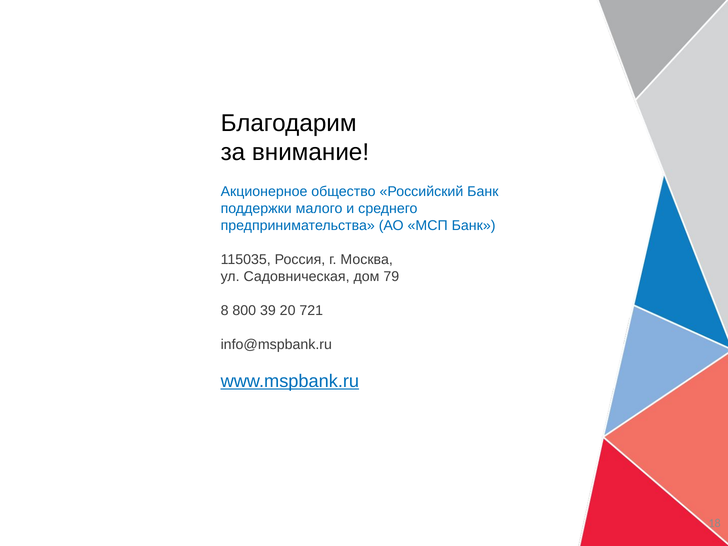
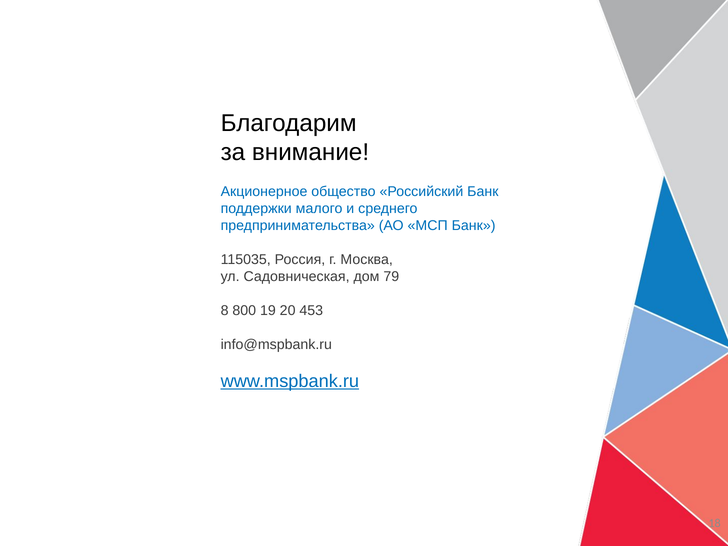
39: 39 -> 19
721: 721 -> 453
